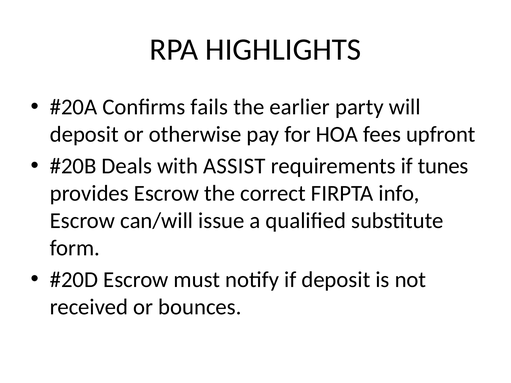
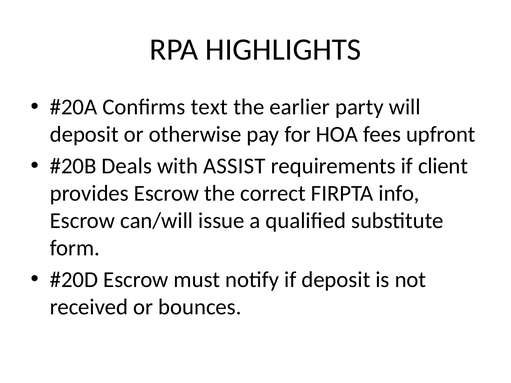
fails: fails -> text
tunes: tunes -> client
